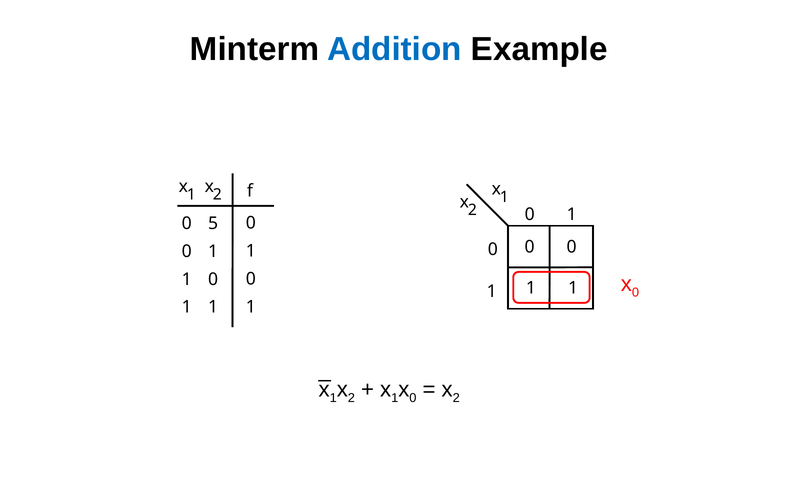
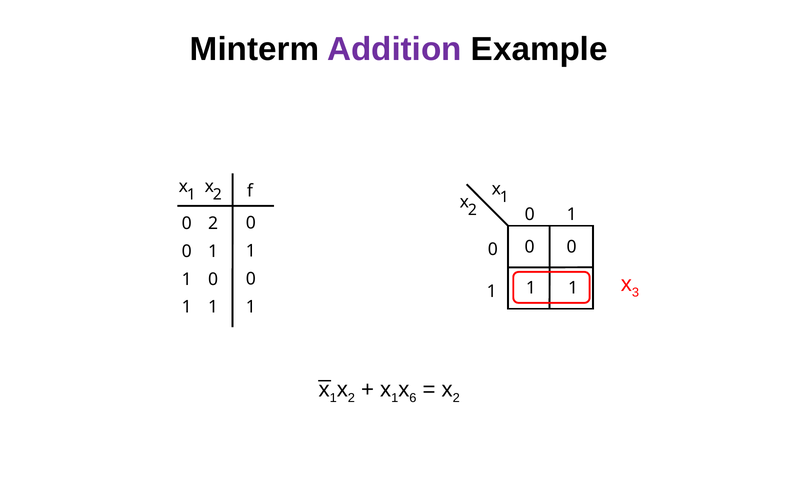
Addition colour: blue -> purple
0 5: 5 -> 2
0 at (635, 293): 0 -> 3
0 at (413, 398): 0 -> 6
